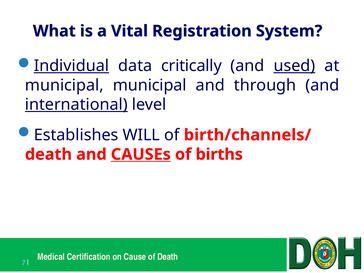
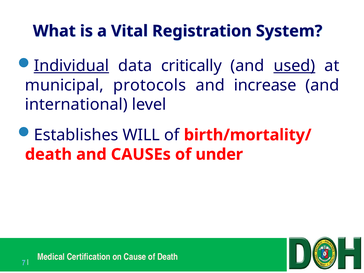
municipal municipal: municipal -> protocols
through: through -> increase
international underline: present -> none
birth/channels/: birth/channels/ -> birth/mortality/
CAUSEs underline: present -> none
births: births -> under
